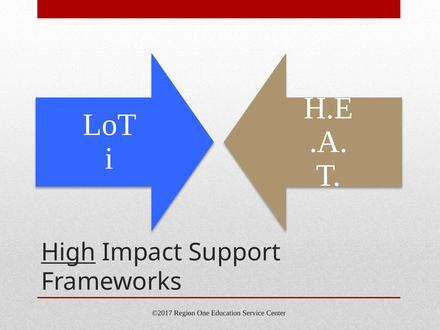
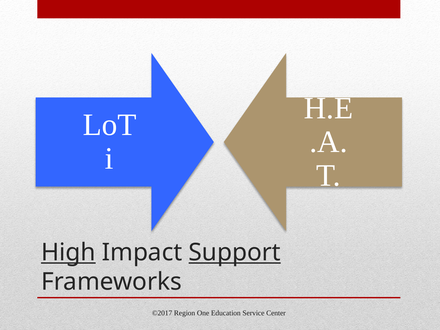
Support underline: none -> present
